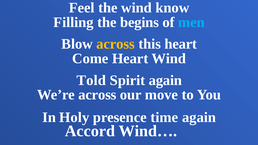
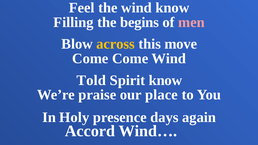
men colour: light blue -> pink
this heart: heart -> move
Come Heart: Heart -> Come
Spirit again: again -> know
We’re across: across -> praise
move: move -> place
time: time -> days
